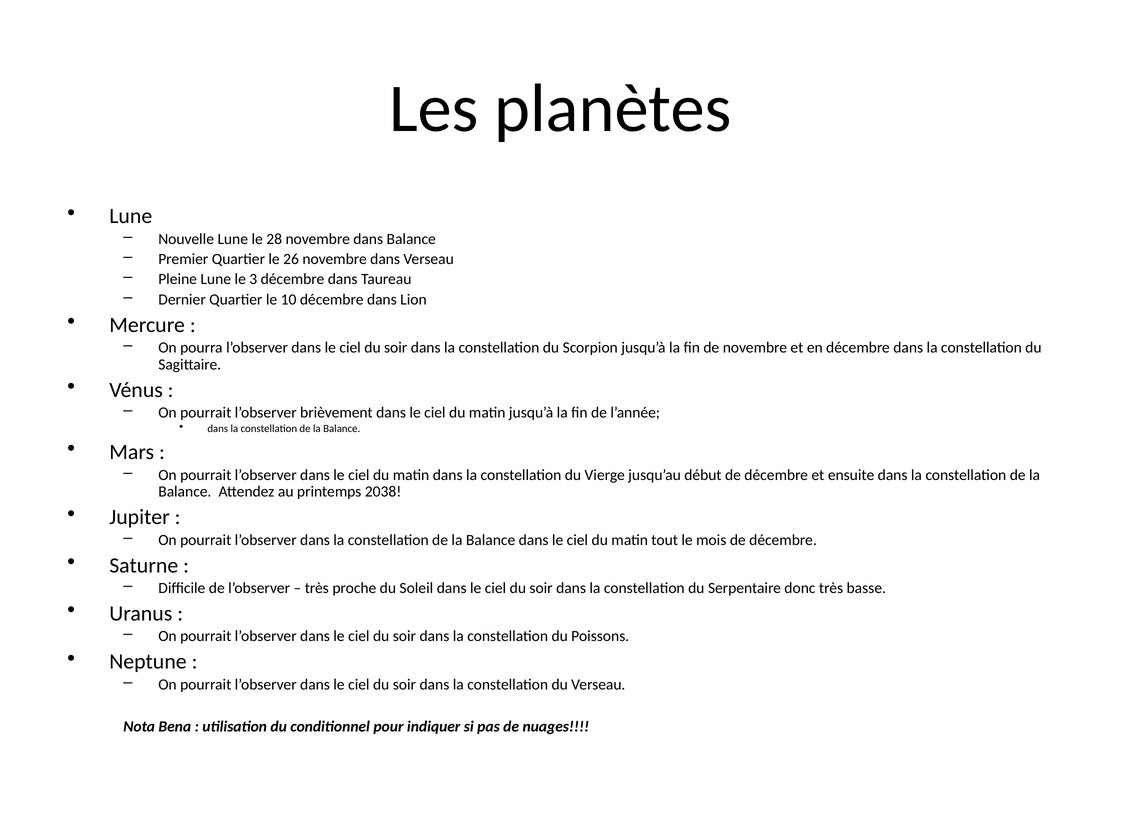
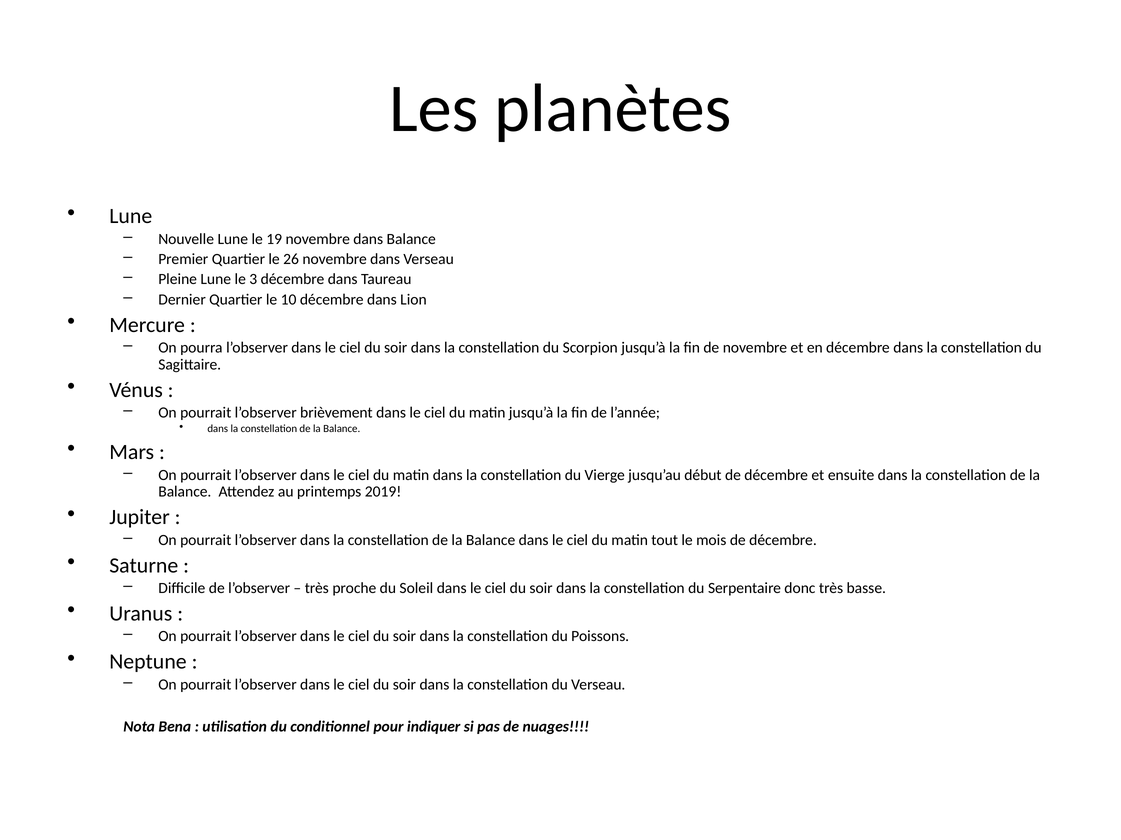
28: 28 -> 19
2038: 2038 -> 2019
